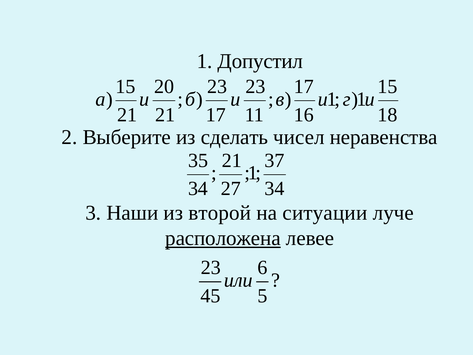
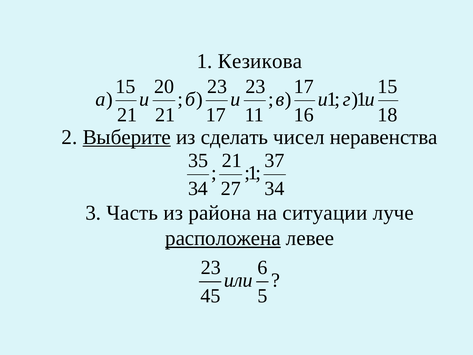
Допустил: Допустил -> Кезикова
Выберите underline: none -> present
Наши: Наши -> Часть
второй: второй -> района
